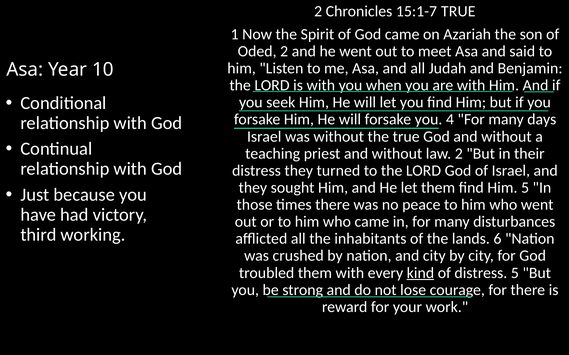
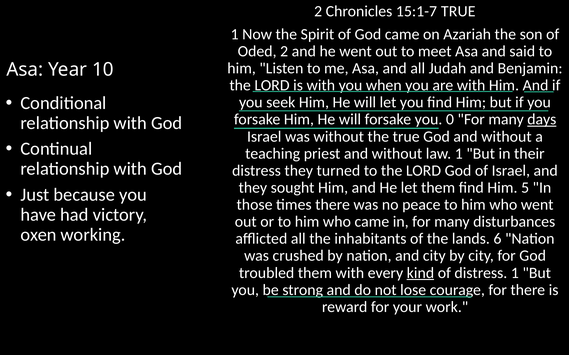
4: 4 -> 0
days underline: none -> present
law 2: 2 -> 1
third: third -> oxen
distress 5: 5 -> 1
